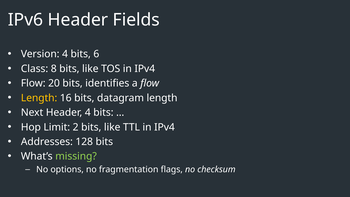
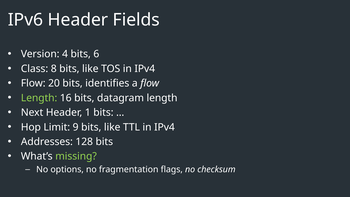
Length at (39, 98) colour: yellow -> light green
Header 4: 4 -> 1
2: 2 -> 9
